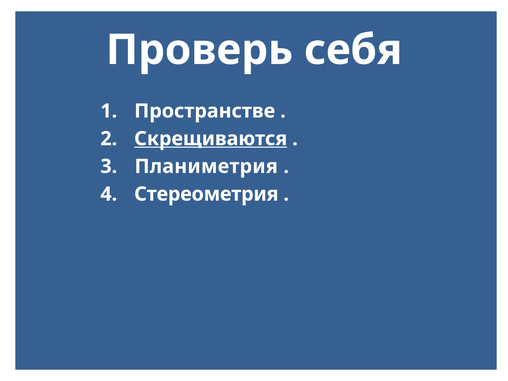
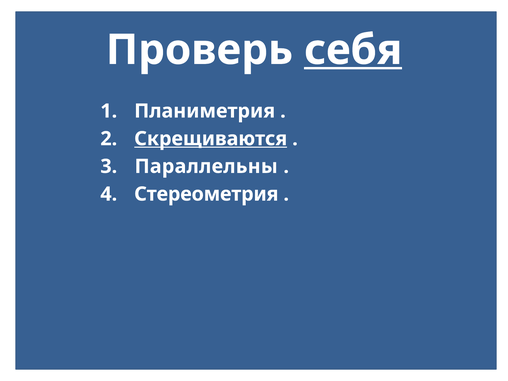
себя underline: none -> present
Пространстве: Пространстве -> Планиметрия
Планиметрия: Планиметрия -> Параллельны
